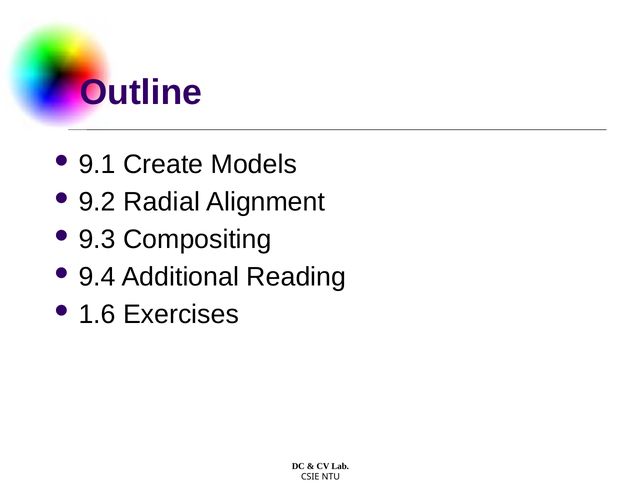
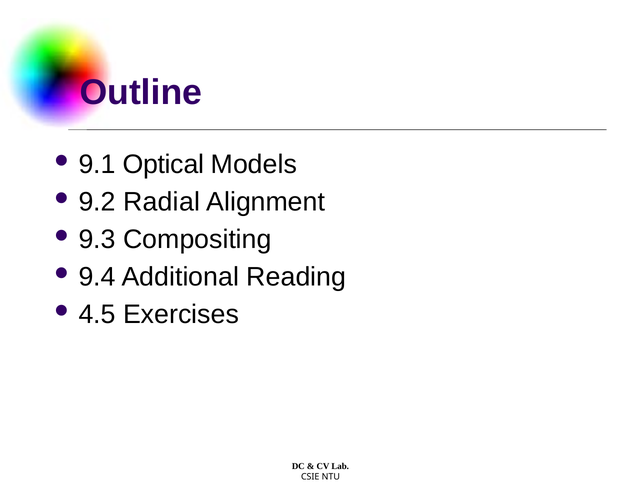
Create: Create -> Optical
1.6: 1.6 -> 4.5
